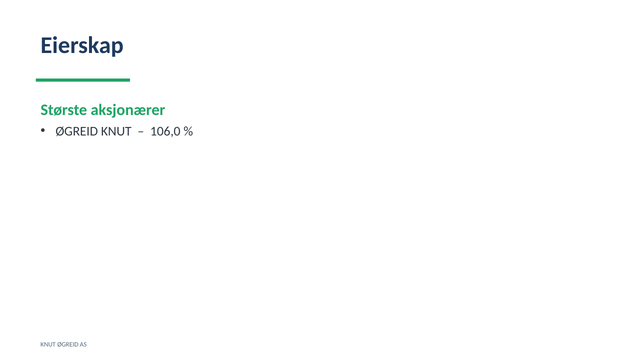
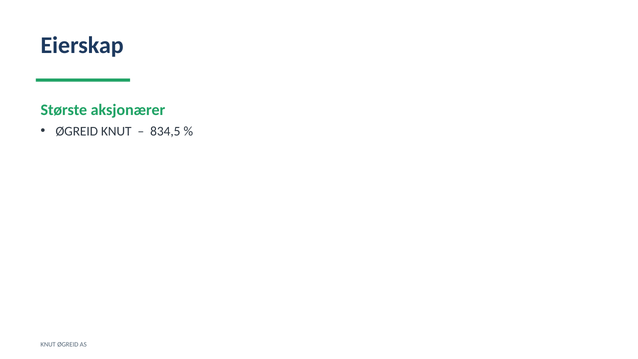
106,0: 106,0 -> 834,5
